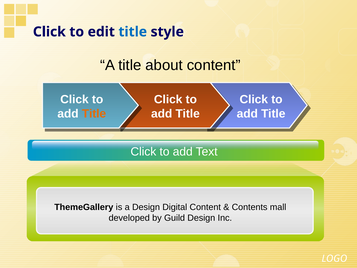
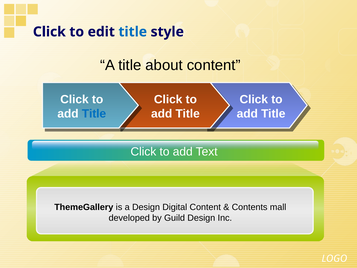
Title at (94, 114) colour: orange -> blue
